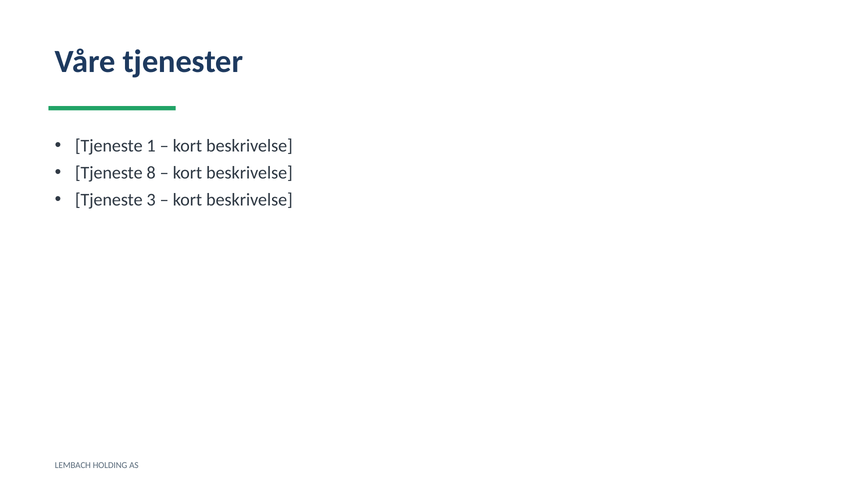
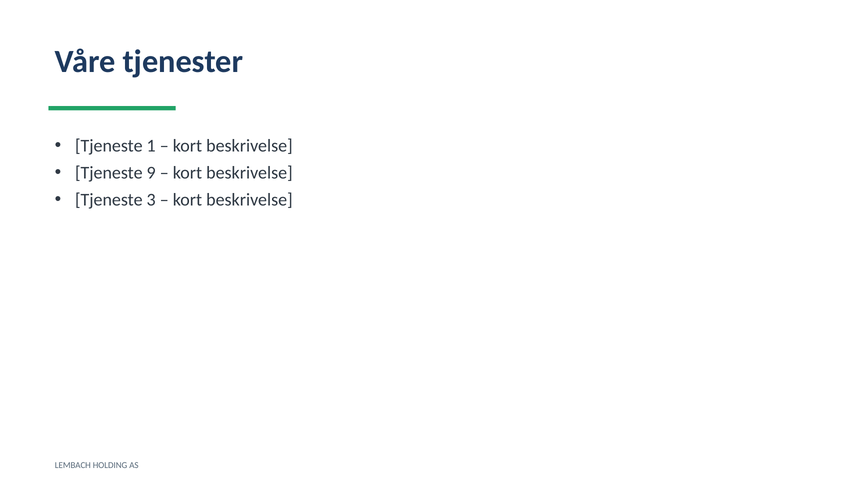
8: 8 -> 9
